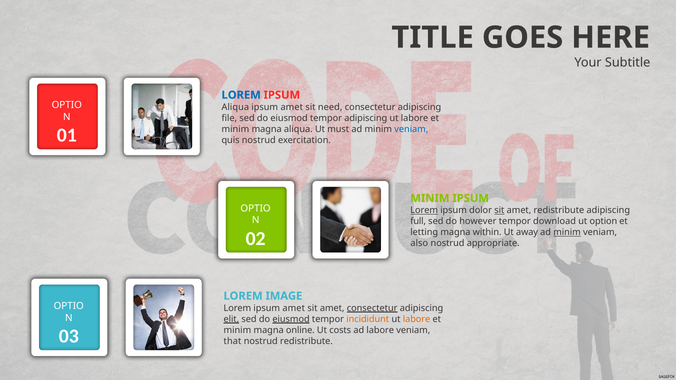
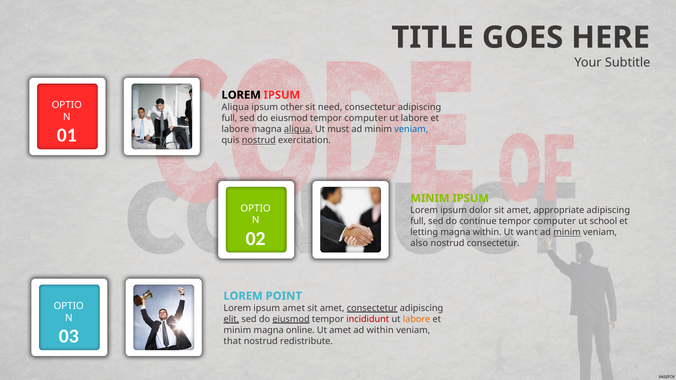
LOREM at (241, 95) colour: blue -> black
amet at (292, 107): amet -> other
file at (229, 118): file -> full
eiusmod tempor adipiscing: adipiscing -> computer
minim at (235, 129): minim -> labore
aliqua at (298, 129) underline: none -> present
nostrud at (259, 140) underline: none -> present
Lorem at (424, 211) underline: present -> none
sit at (499, 211) underline: present -> none
amet redistribute: redistribute -> appropriate
however: however -> continue
download at (555, 222): download -> computer
option: option -> school
away: away -> want
nostrud appropriate: appropriate -> consectetur
IMAGE: IMAGE -> POINT
incididunt colour: orange -> red
Ut costs: costs -> amet
ad labore: labore -> within
